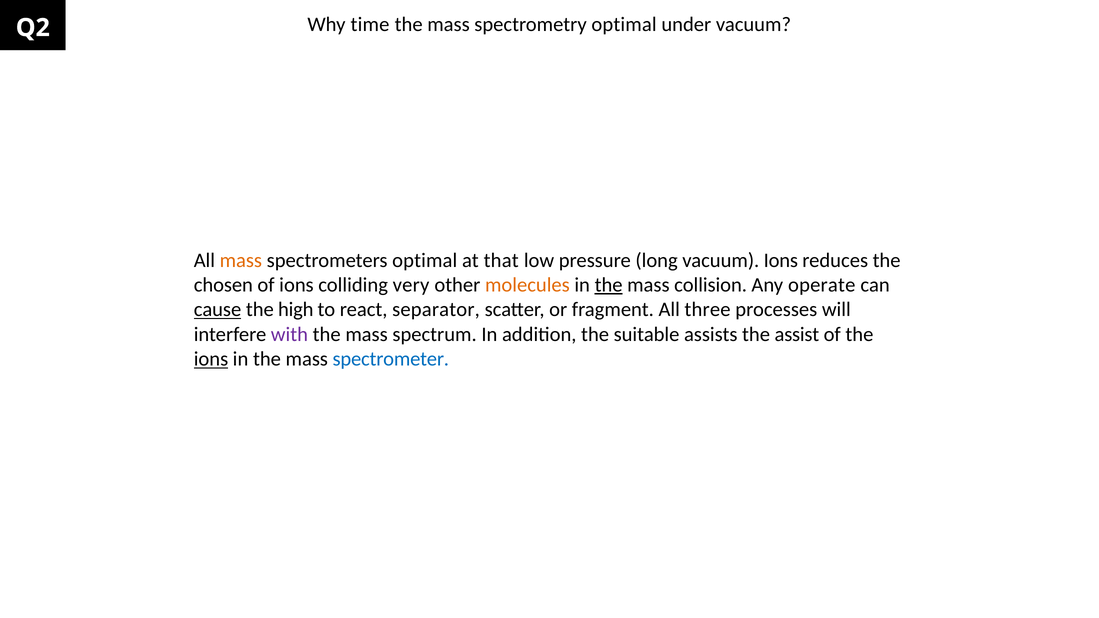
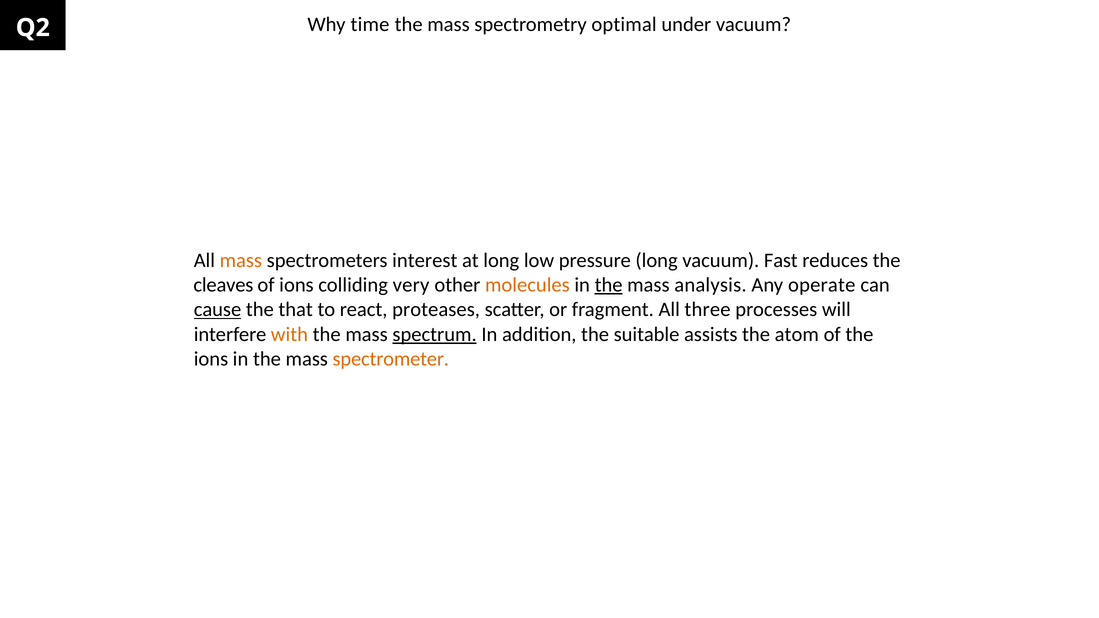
spectrometers optimal: optimal -> interest
at that: that -> long
vacuum Ions: Ions -> Fast
chosen: chosen -> cleaves
collision: collision -> analysis
high: high -> that
separator: separator -> proteases
with colour: purple -> orange
spectrum underline: none -> present
assist: assist -> atom
ions at (211, 359) underline: present -> none
spectrometer colour: blue -> orange
